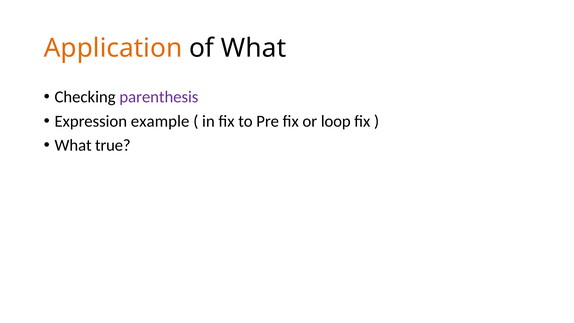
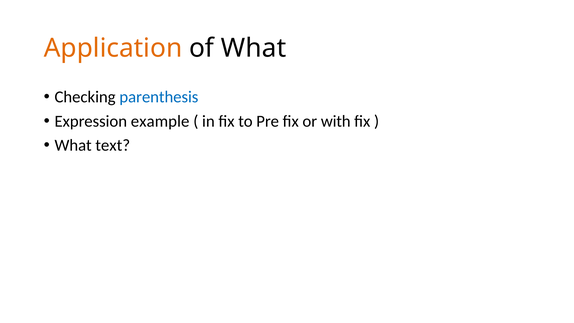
parenthesis colour: purple -> blue
loop: loop -> with
true: true -> text
